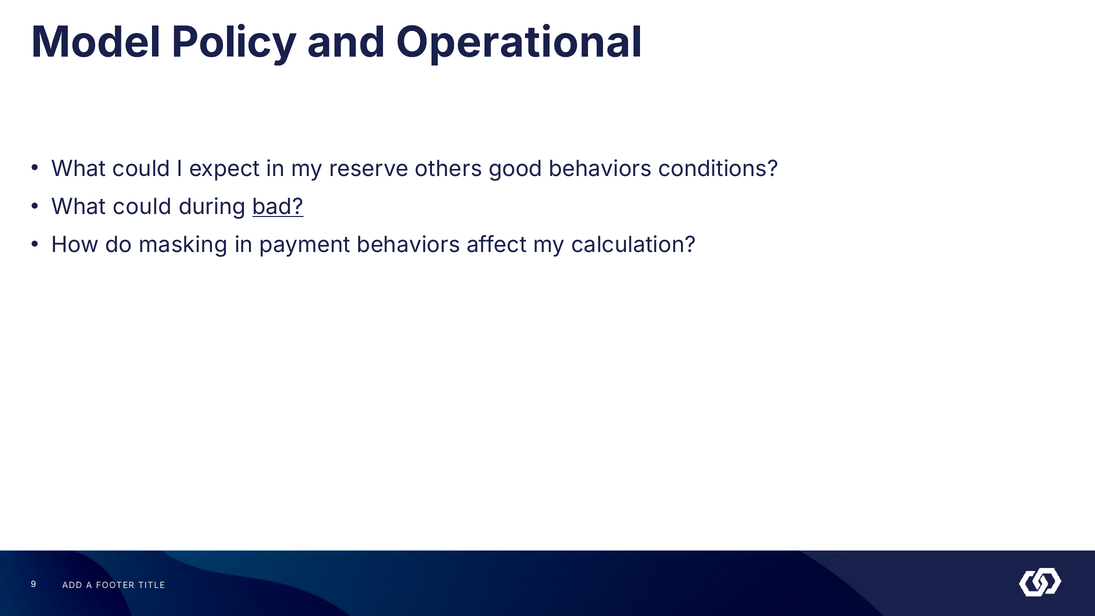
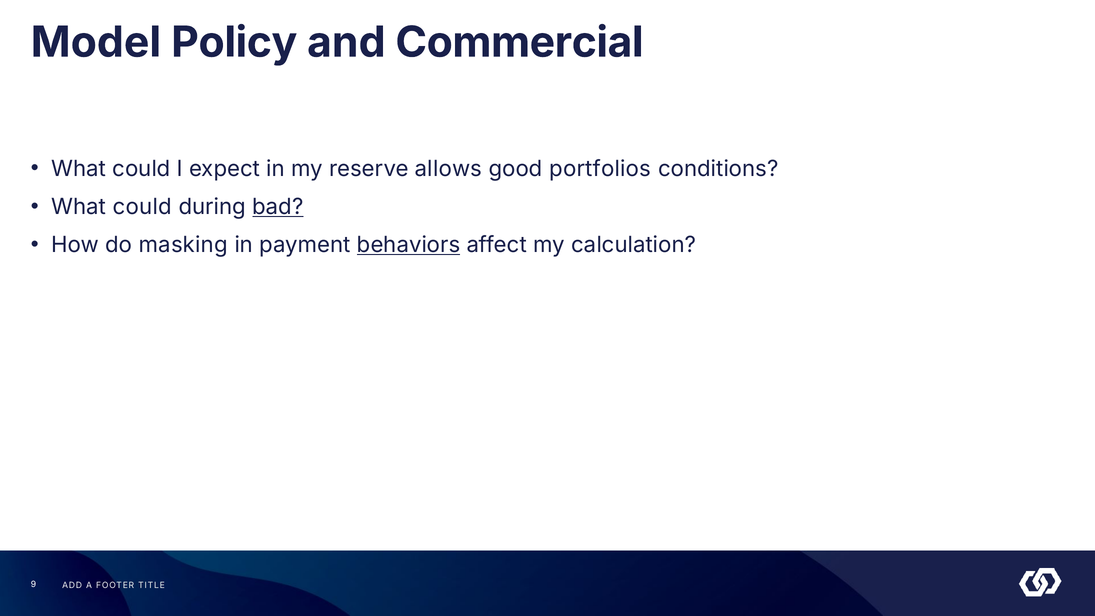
Operational: Operational -> Commercial
others: others -> allows
good behaviors: behaviors -> portfolios
behaviors at (409, 245) underline: none -> present
